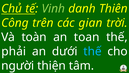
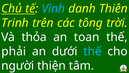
Vinh colour: light green -> light blue
Công: Công -> Trinh
gian: gian -> tông
toàn: toàn -> thỏa
